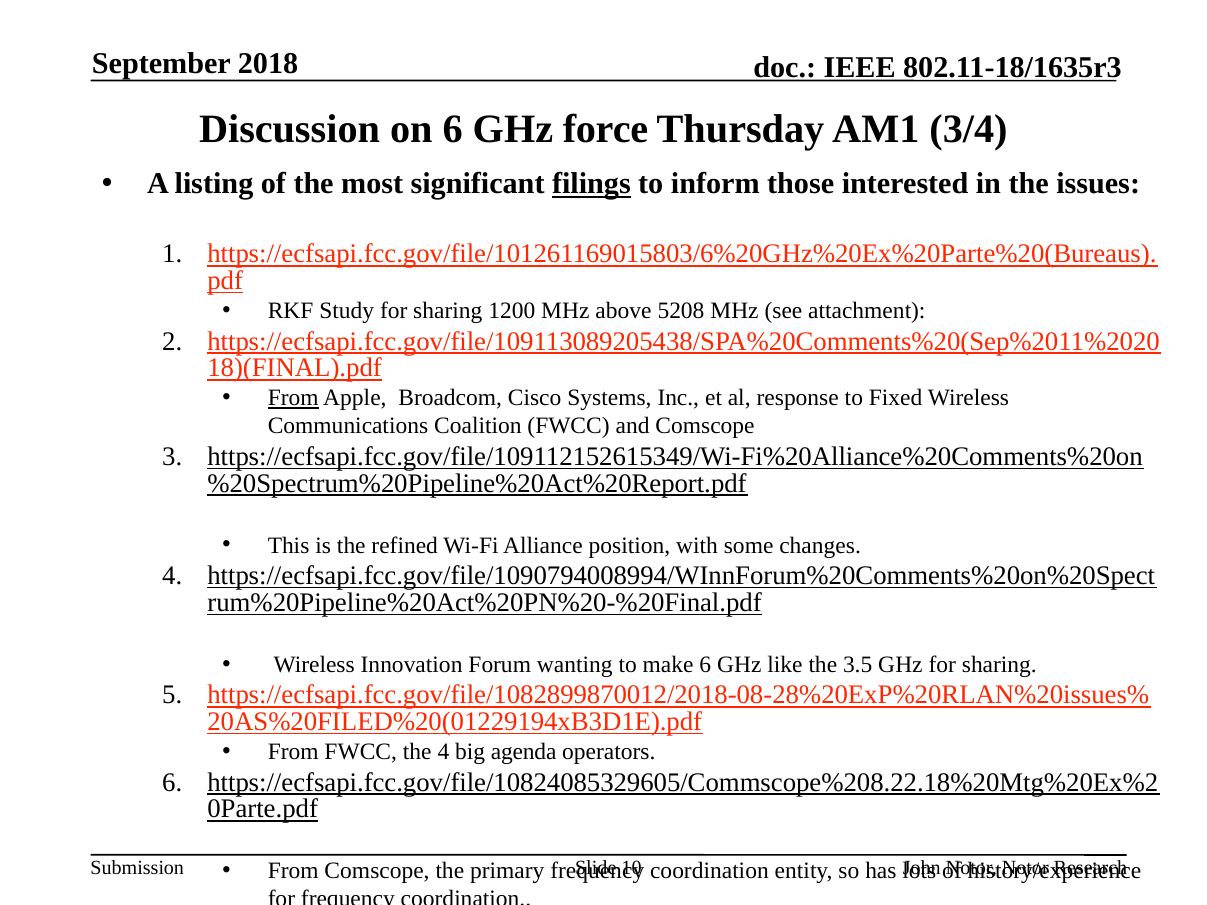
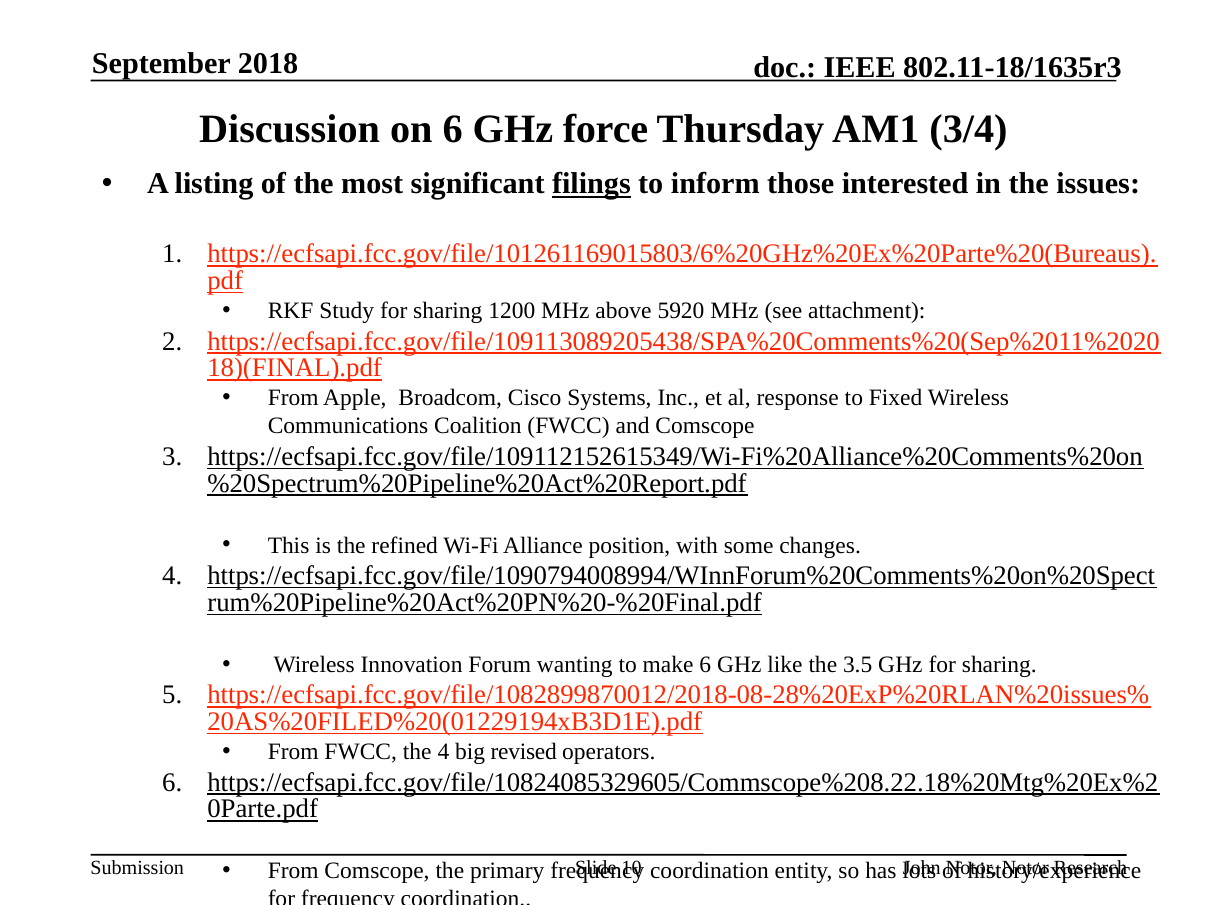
5208: 5208 -> 5920
From at (293, 398) underline: present -> none
agenda: agenda -> revised
